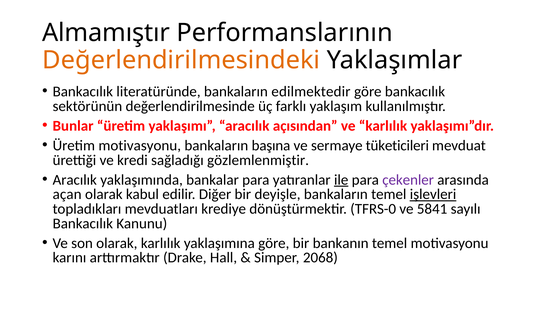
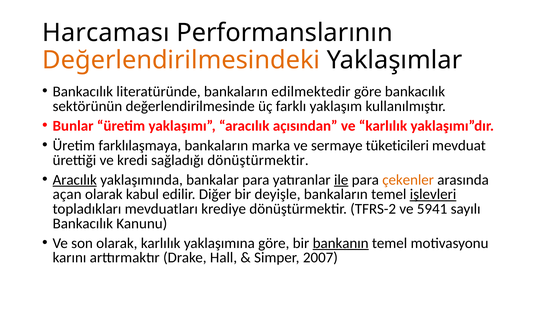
Almamıştır: Almamıştır -> Harcaması
Üretim motivasyonu: motivasyonu -> farklılaşmaya
başına: başına -> marka
sağladığı gözlemlenmiştir: gözlemlenmiştir -> dönüştürmektir
Aracılık at (75, 180) underline: none -> present
çekenler colour: purple -> orange
TFRS-0: TFRS-0 -> TFRS-2
5841: 5841 -> 5941
bankanın underline: none -> present
2068: 2068 -> 2007
